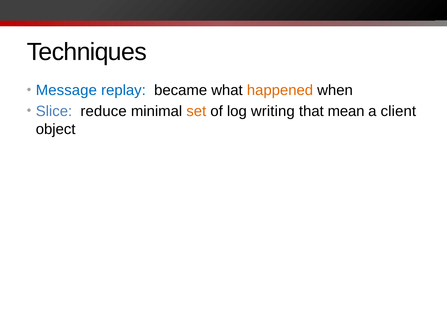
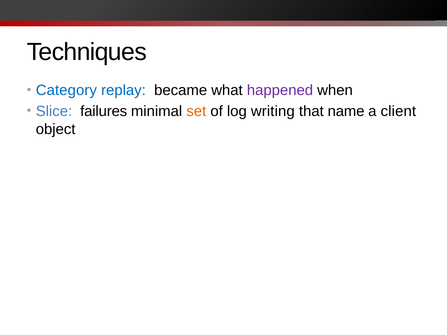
Message: Message -> Category
happened colour: orange -> purple
reduce: reduce -> failures
mean: mean -> name
